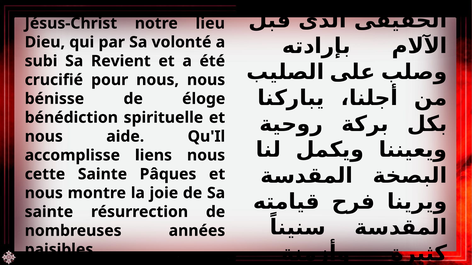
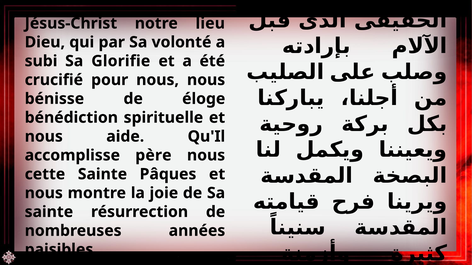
Revient: Revient -> Glorifie
liens: liens -> père
